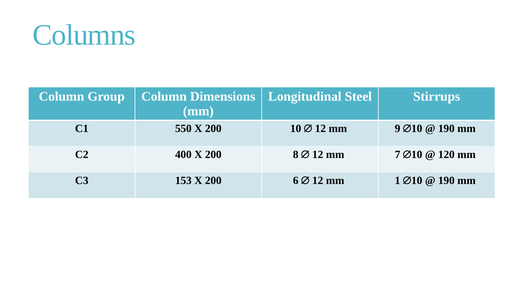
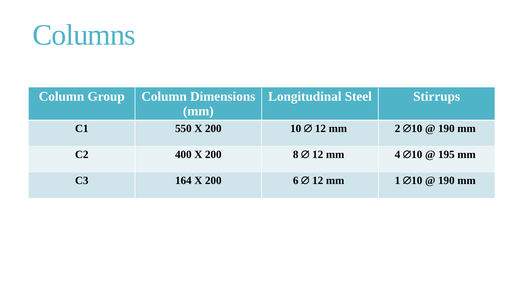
9: 9 -> 2
7: 7 -> 4
120: 120 -> 195
153: 153 -> 164
